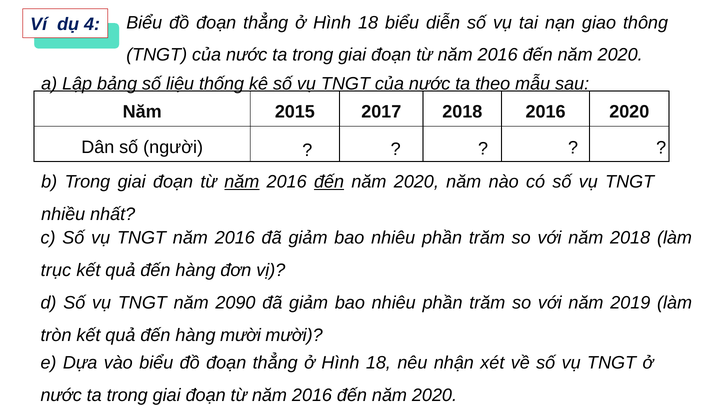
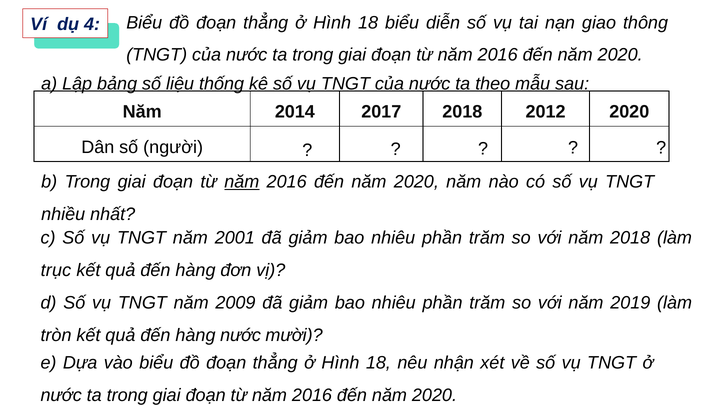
2015: 2015 -> 2014
2018 2016: 2016 -> 2012
đến at (329, 182) underline: present -> none
TNGT năm 2016: 2016 -> 2001
2090: 2090 -> 2009
hàng mười: mười -> nước
